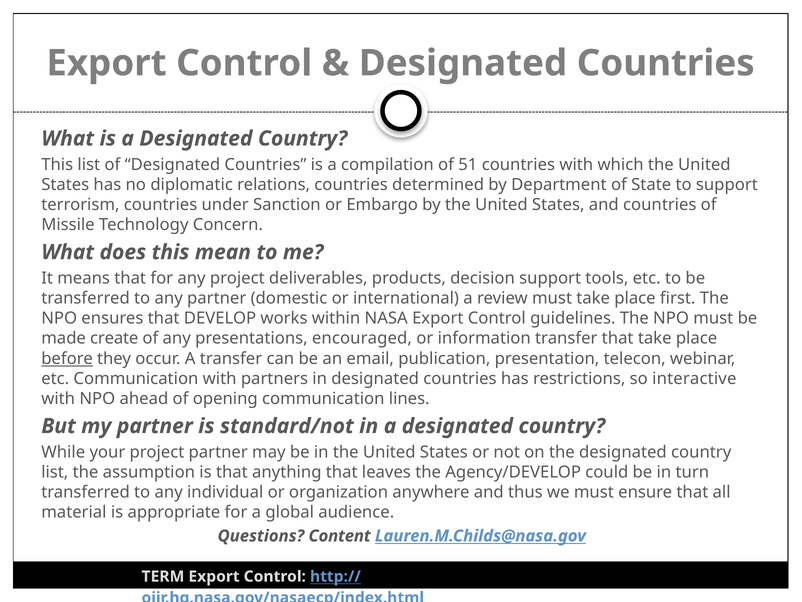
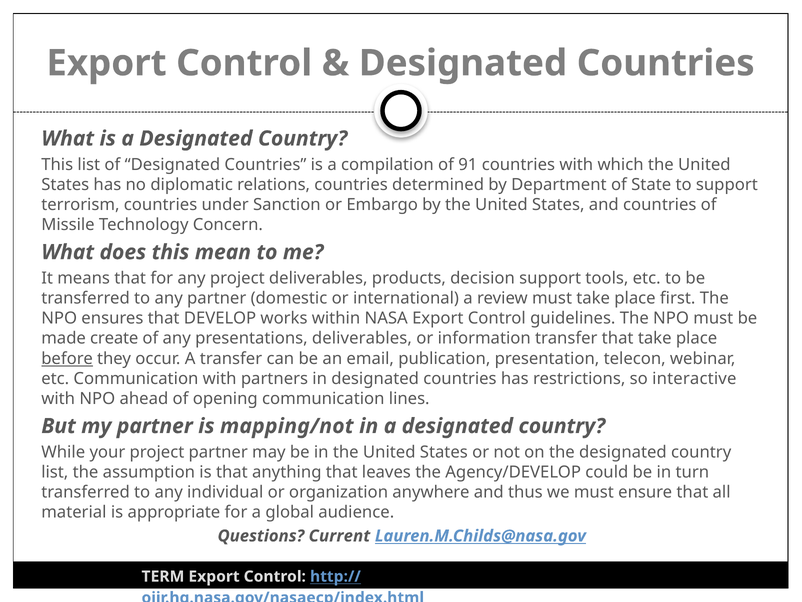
51: 51 -> 91
presentations encouraged: encouraged -> deliverables
standard/not: standard/not -> mapping/not
Content: Content -> Current
